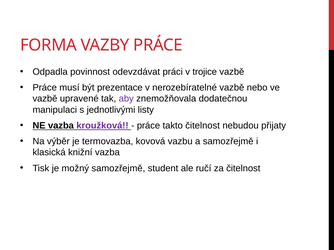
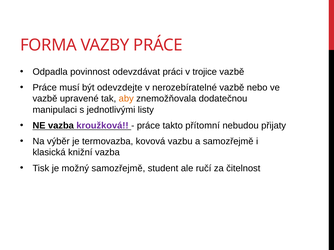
prezentace: prezentace -> odevzdejte
aby colour: purple -> orange
takto čitelnost: čitelnost -> přítomní
